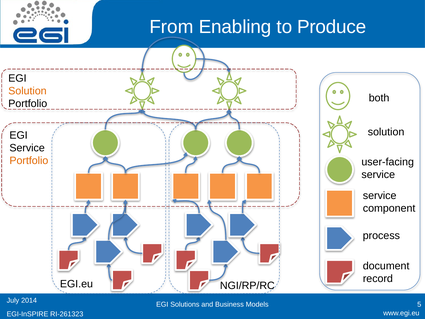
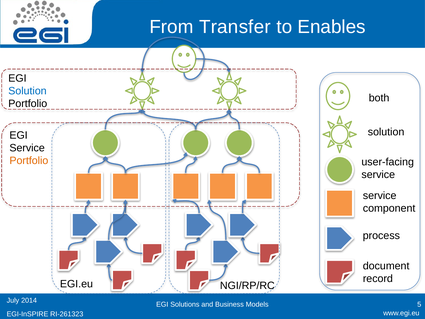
Enabling: Enabling -> Transfer
Produce: Produce -> Enables
Solution at (27, 91) colour: orange -> blue
